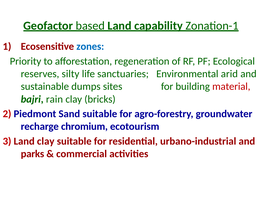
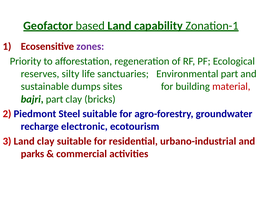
zones colour: blue -> purple
Environmental arid: arid -> part
bajri rain: rain -> part
Sand: Sand -> Steel
chromium: chromium -> electronic
